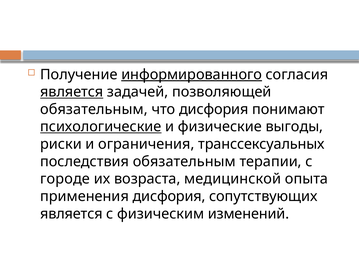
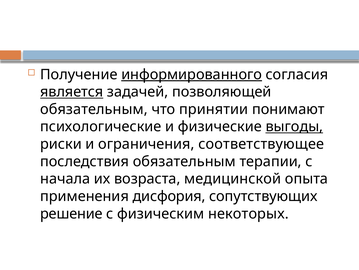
что дисфория: дисфория -> принятии
психологические underline: present -> none
выгоды underline: none -> present
транссексуальных: транссексуальных -> соответствующее
городе: городе -> начала
является at (71, 213): является -> решение
изменений: изменений -> некоторых
